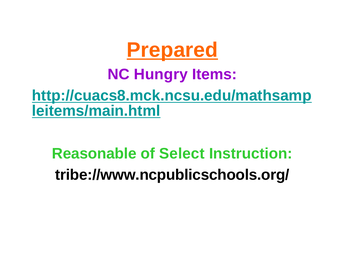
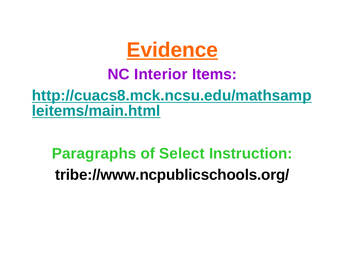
Prepared: Prepared -> Evidence
Hungry: Hungry -> Interior
Reasonable: Reasonable -> Paragraphs
